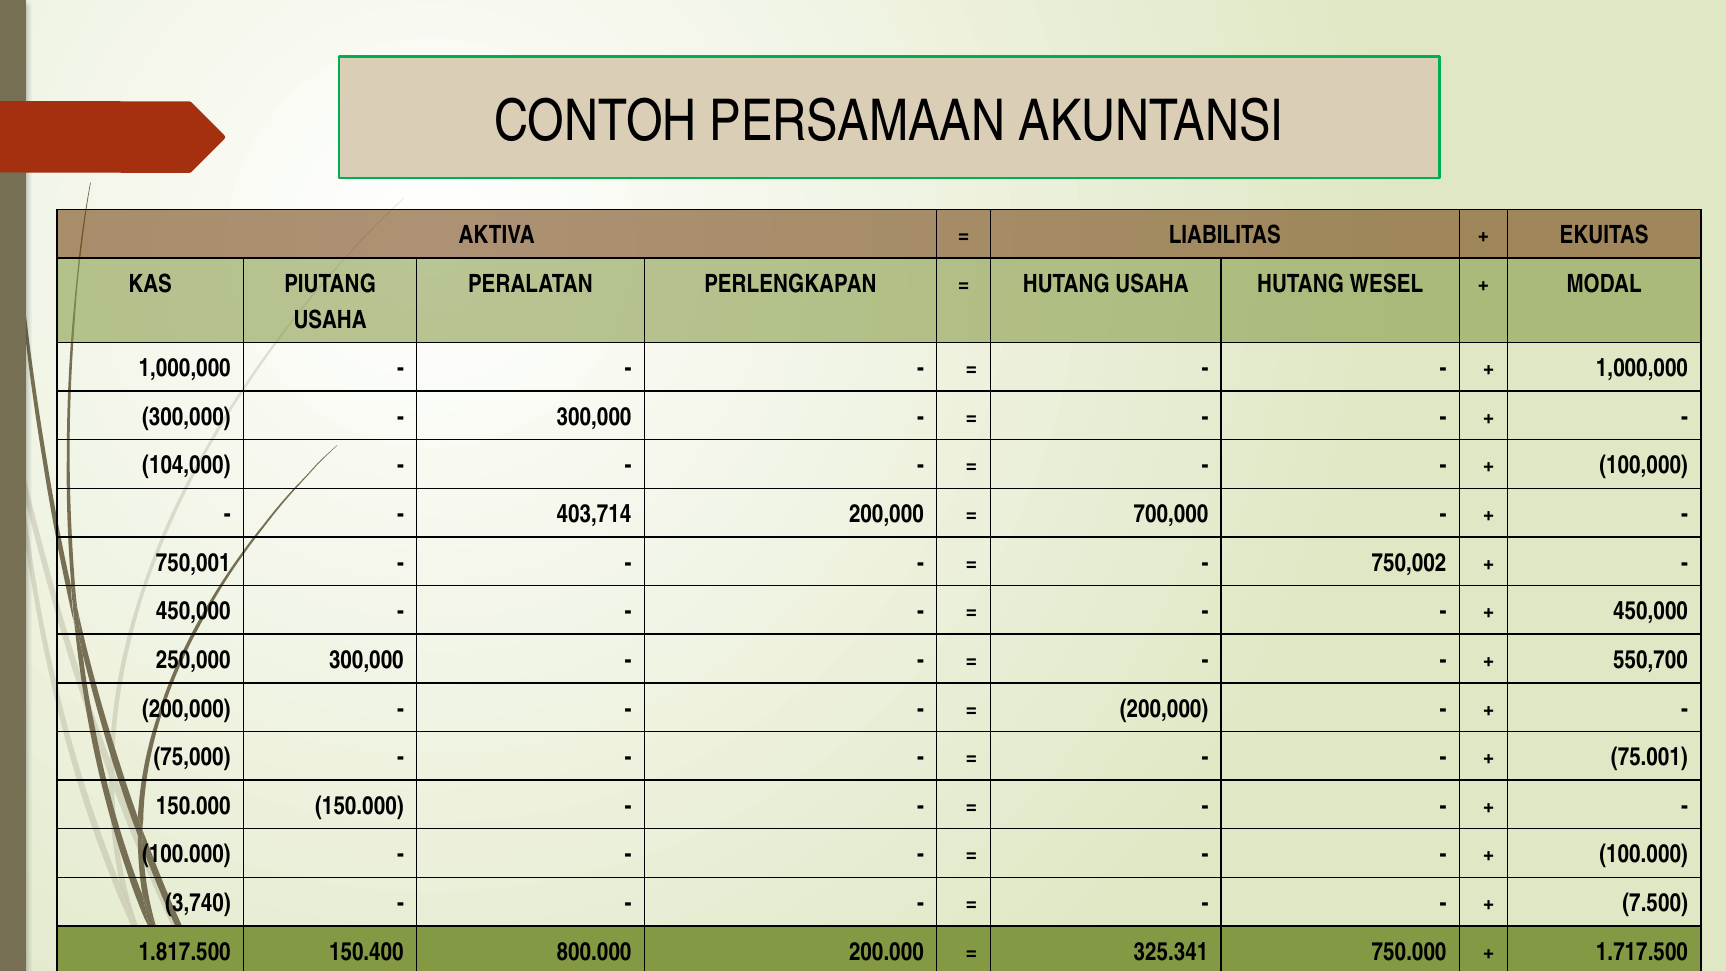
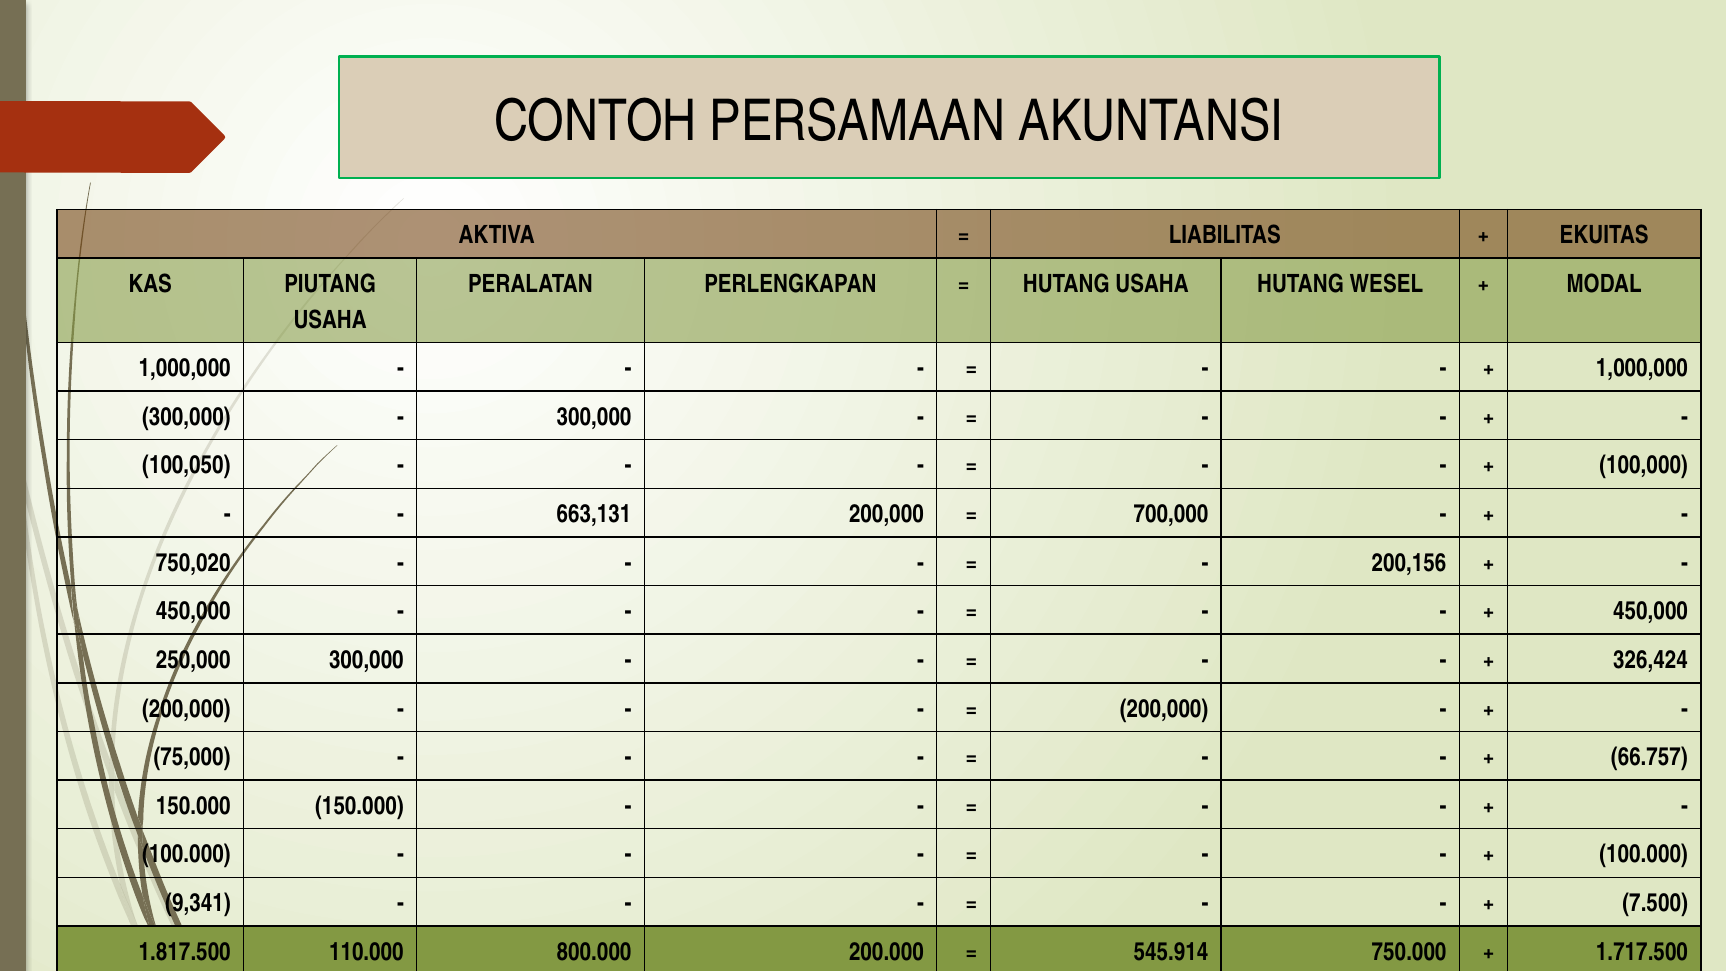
104,000: 104,000 -> 100,050
403,714: 403,714 -> 663,131
750,001: 750,001 -> 750,020
750,002: 750,002 -> 200,156
550,700: 550,700 -> 326,424
75.001: 75.001 -> 66.757
3,740: 3,740 -> 9,341
150.400: 150.400 -> 110.000
325.341: 325.341 -> 545.914
